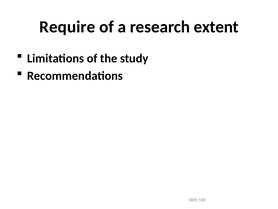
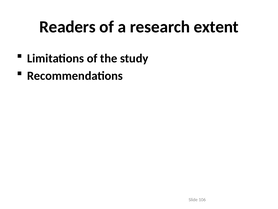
Require: Require -> Readers
